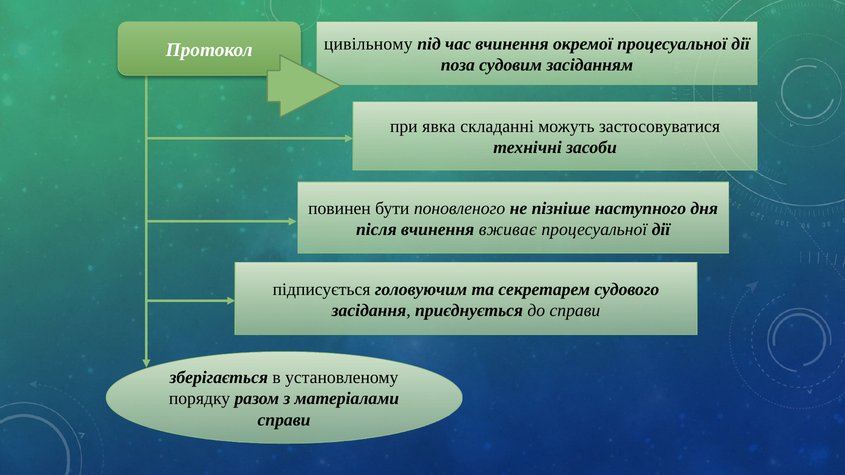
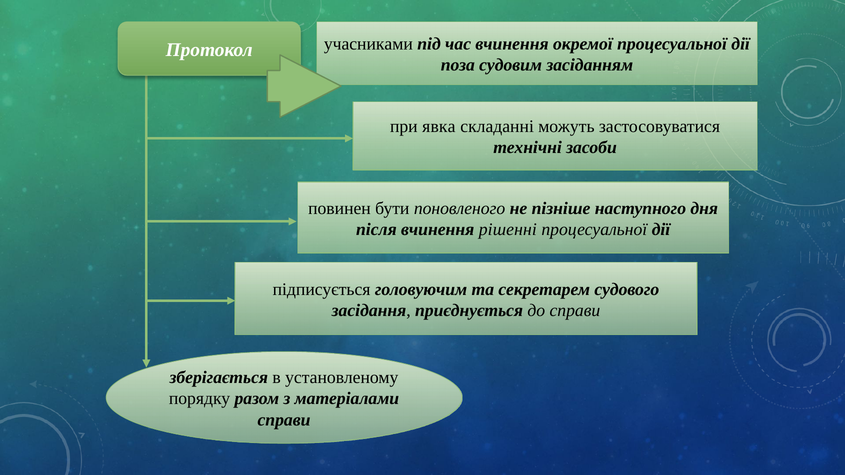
цивільному: цивільному -> учасниками
вживає: вживає -> рішенні
